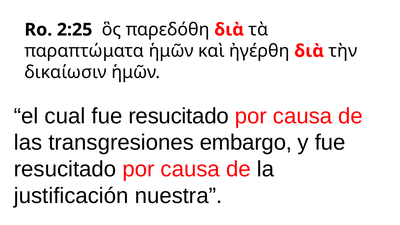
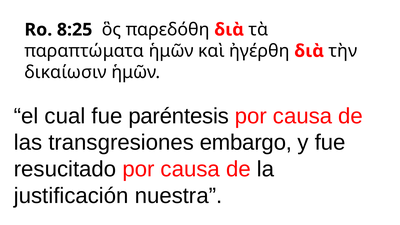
2:25: 2:25 -> 8:25
cual fue resucitado: resucitado -> paréntesis
